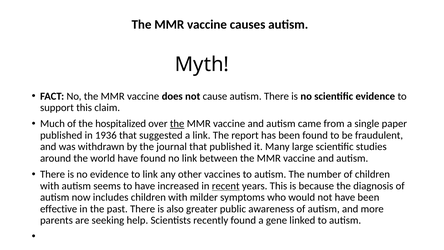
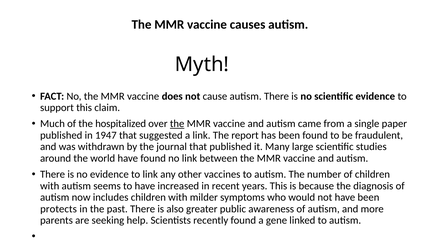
1936: 1936 -> 1947
recent underline: present -> none
effective: effective -> protects
